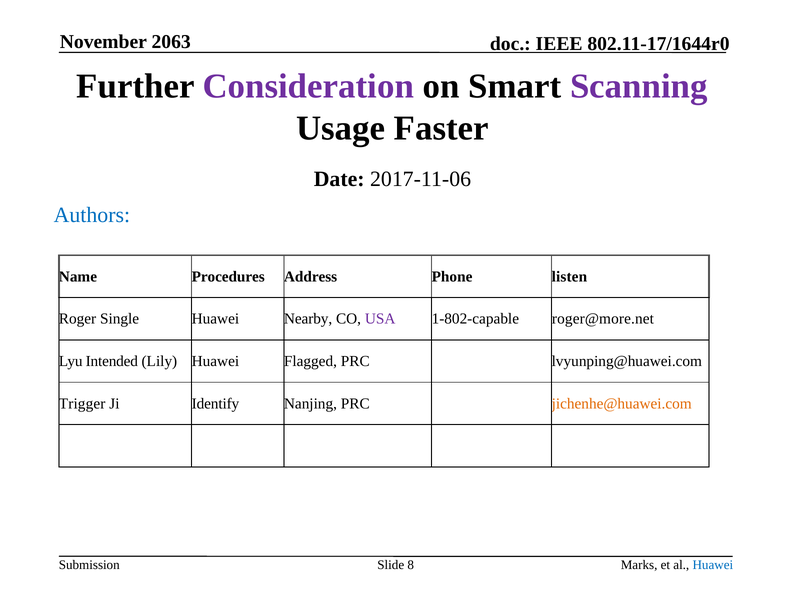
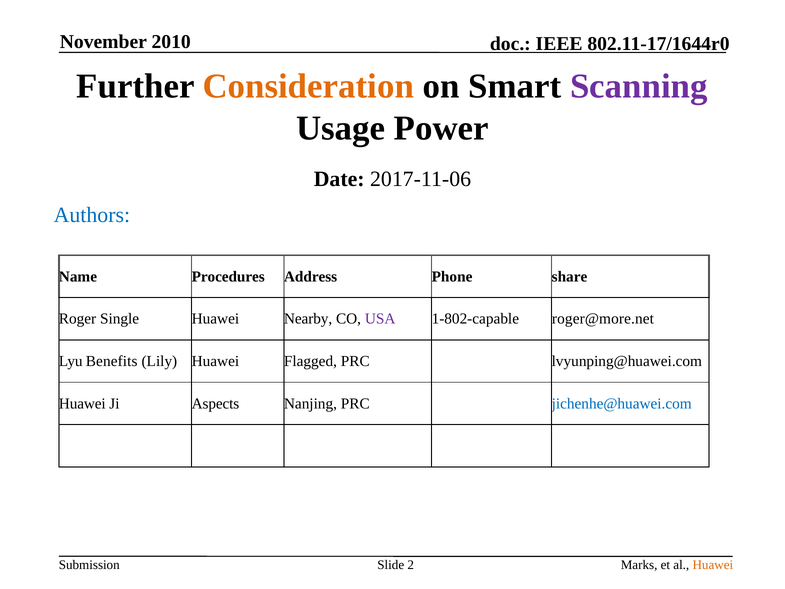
2063: 2063 -> 2010
Consideration colour: purple -> orange
Faster: Faster -> Power
listen: listen -> share
Intended: Intended -> Benefits
Trigger at (82, 403): Trigger -> Huawei
Identify: Identify -> Aspects
jichenhe@huawei.com colour: orange -> blue
8: 8 -> 2
Huawei at (713, 565) colour: blue -> orange
